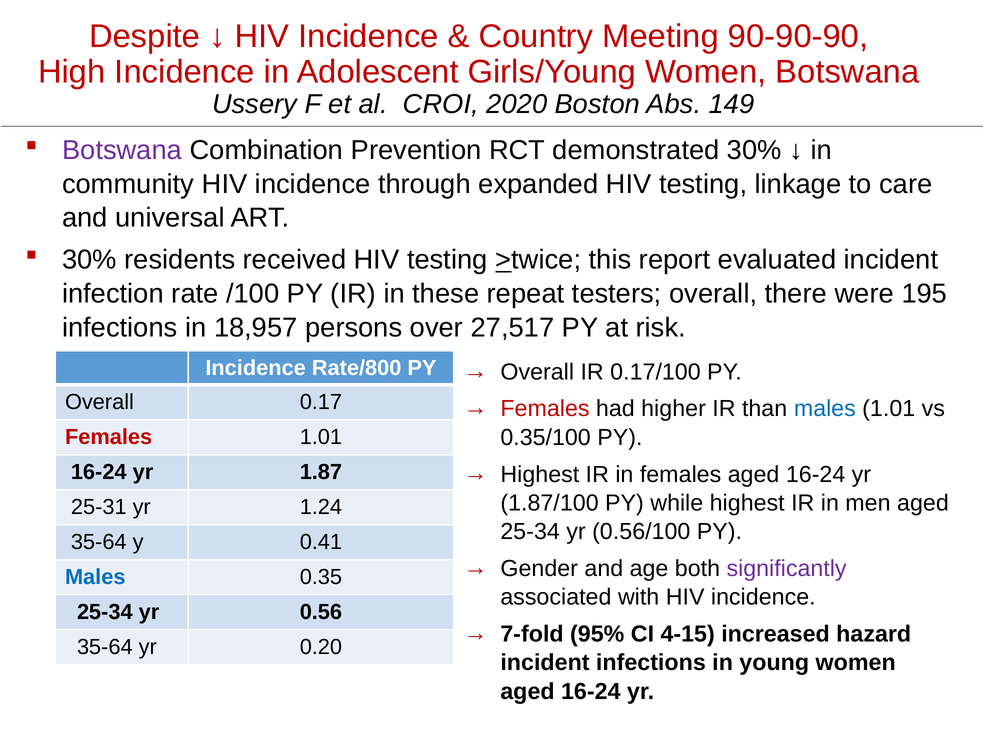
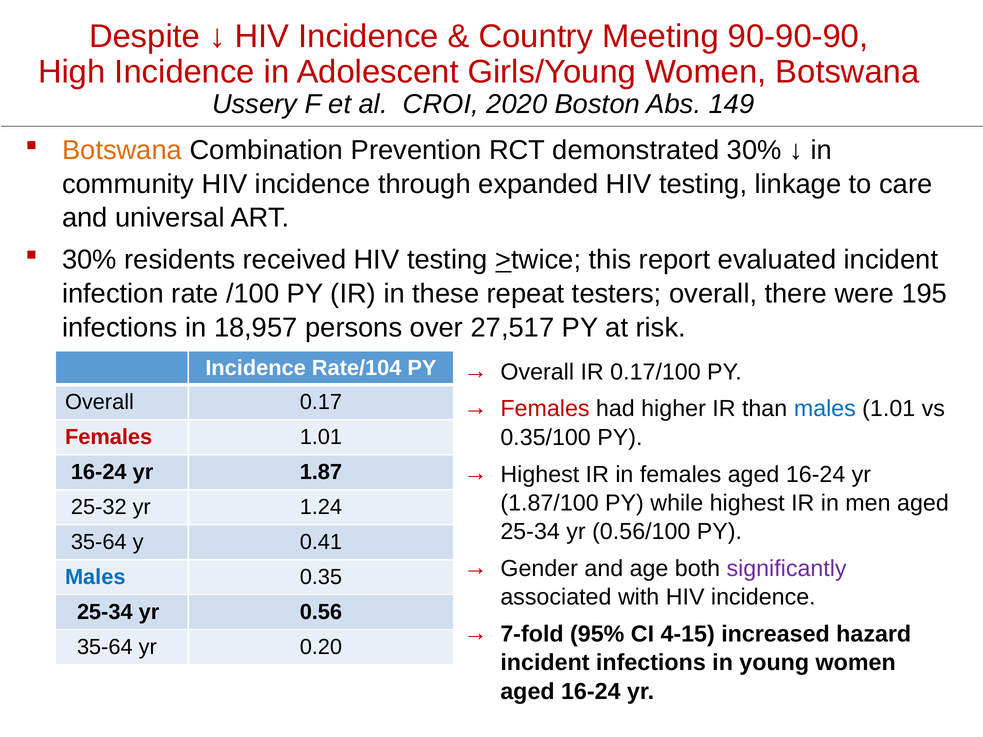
Botswana at (122, 150) colour: purple -> orange
Rate/800: Rate/800 -> Rate/104
25-31: 25-31 -> 25-32
